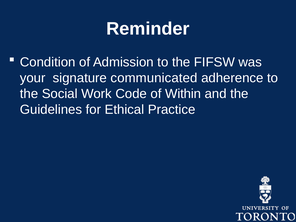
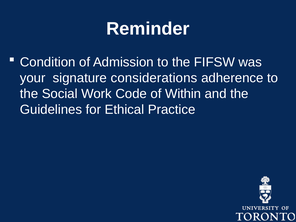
communicated: communicated -> considerations
